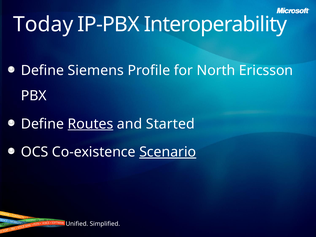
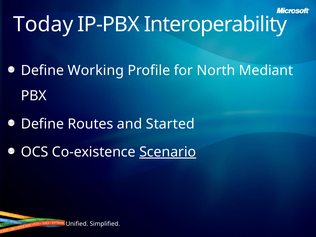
Siemens: Siemens -> Working
Ericsson: Ericsson -> Mediant
Routes underline: present -> none
